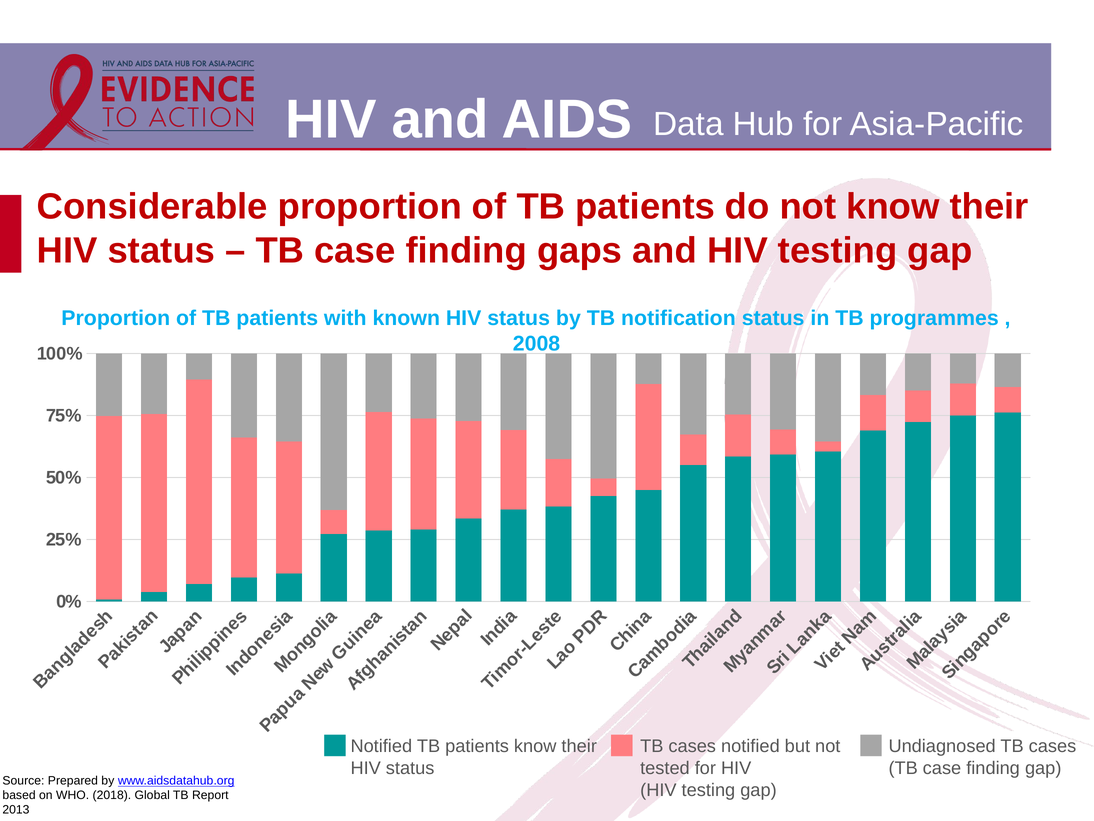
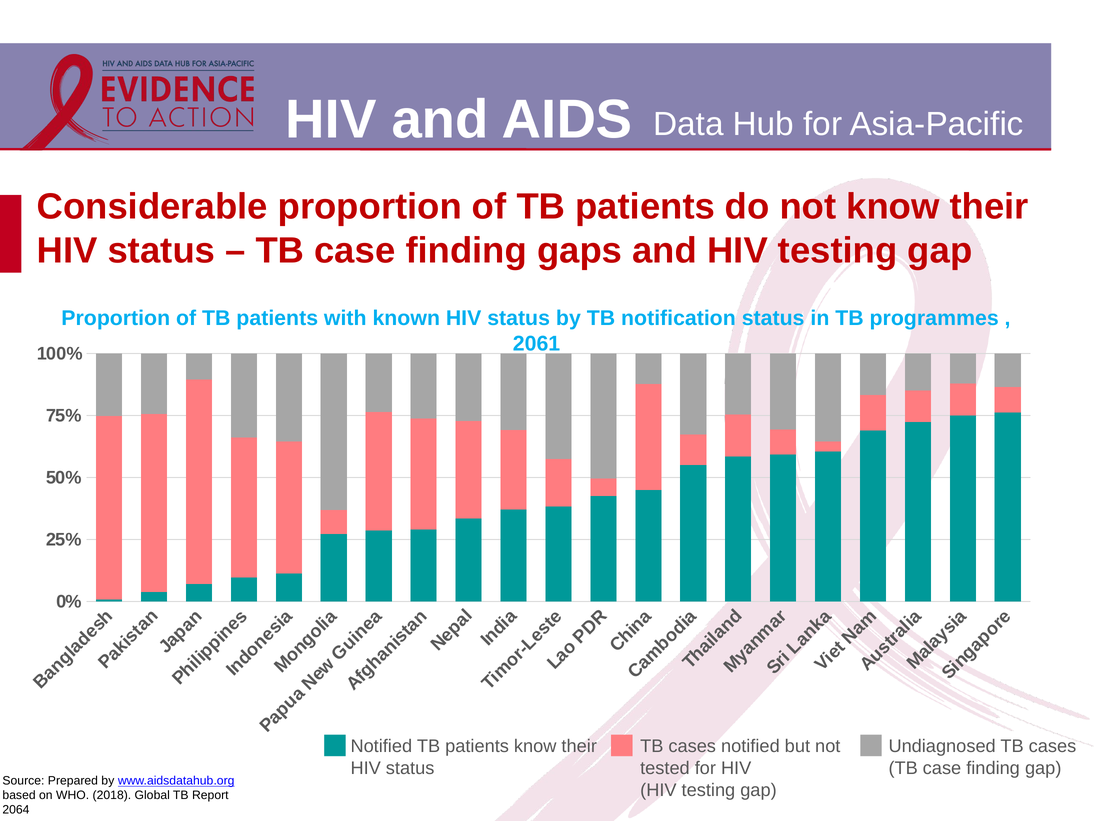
2008: 2008 -> 2061
2013: 2013 -> 2064
